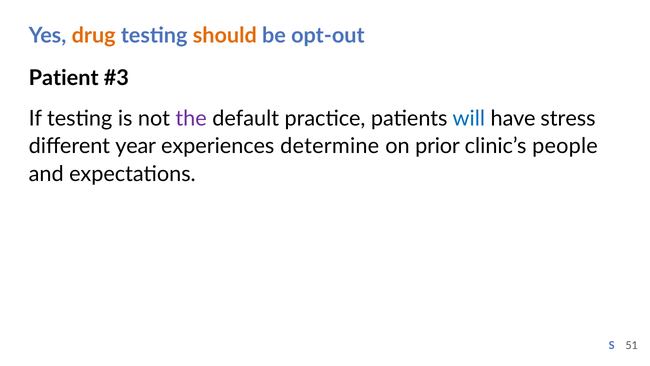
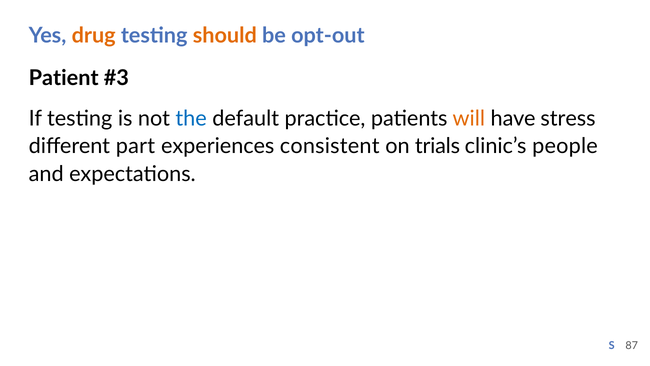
the colour: purple -> blue
will colour: blue -> orange
year: year -> part
determine: determine -> consistent
prior: prior -> trials
51: 51 -> 87
